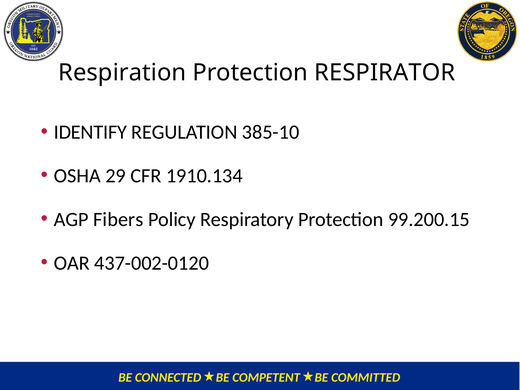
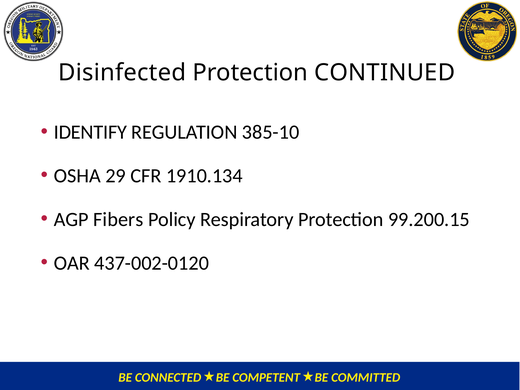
Respiration: Respiration -> Disinfected
RESPIRATOR: RESPIRATOR -> CONTINUED
